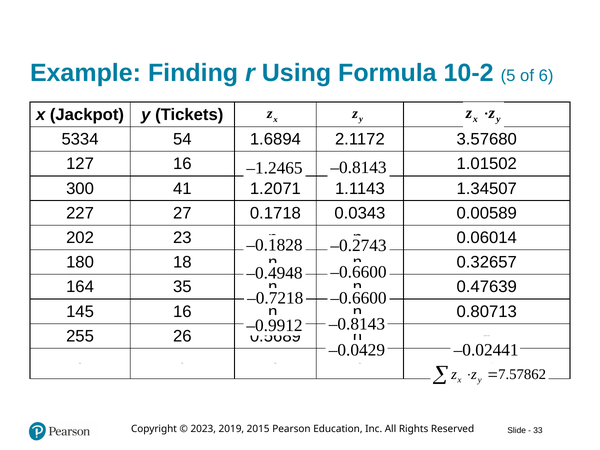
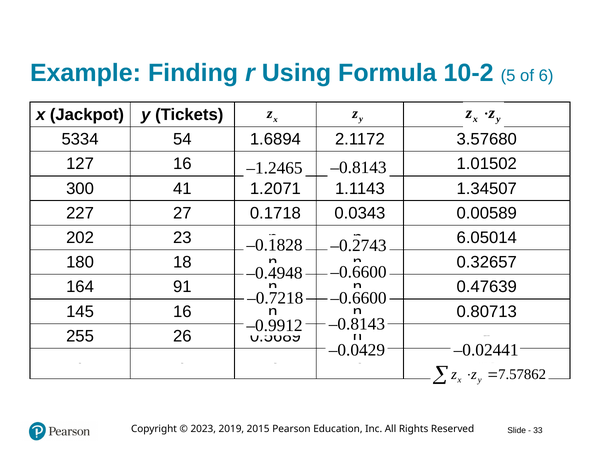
0.06014: 0.06014 -> 6.05014
35: 35 -> 91
